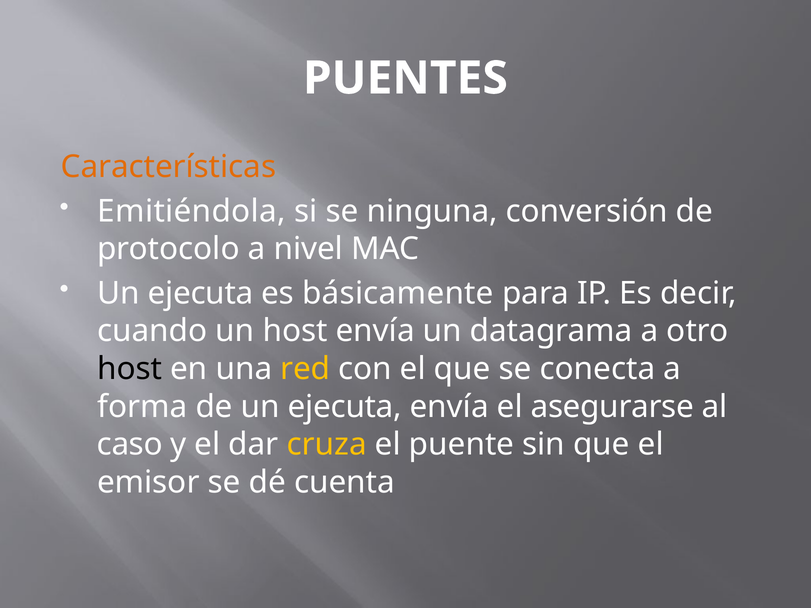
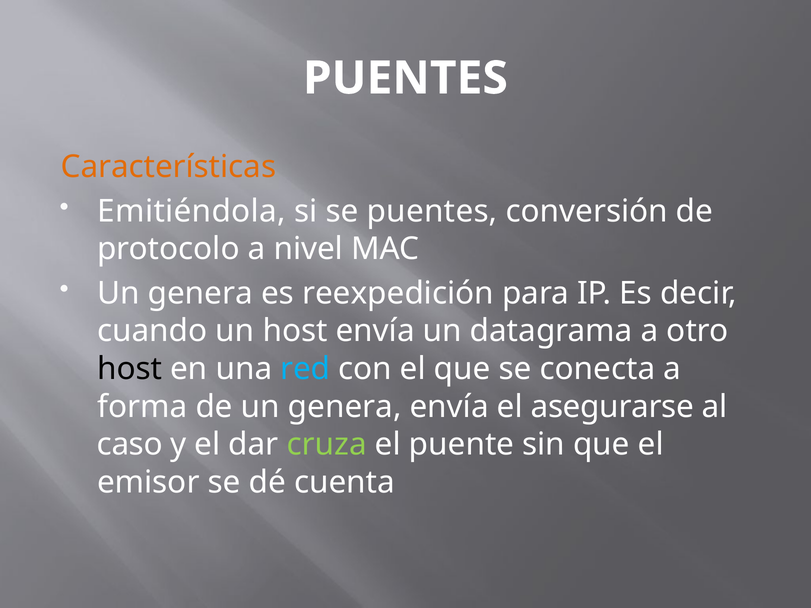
se ninguna: ninguna -> puentes
ejecuta at (201, 293): ejecuta -> genera
básicamente: básicamente -> reexpedición
red colour: yellow -> light blue
de un ejecuta: ejecuta -> genera
cruza colour: yellow -> light green
